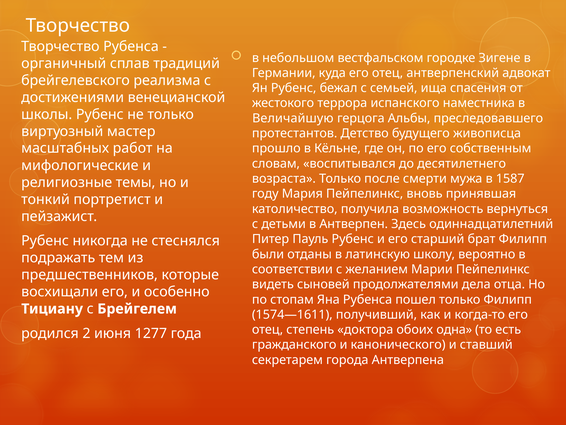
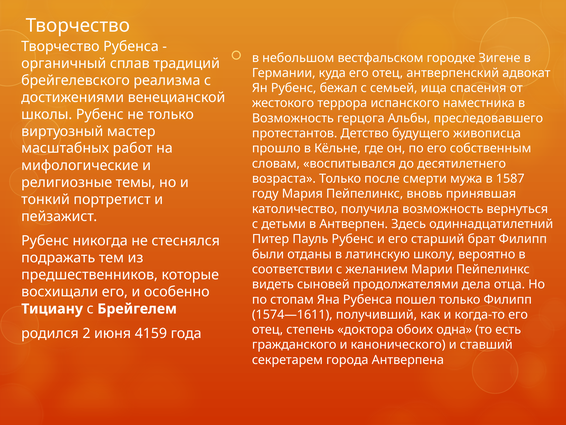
Величайшую at (293, 118): Величайшую -> Возможность
1277: 1277 -> 4159
